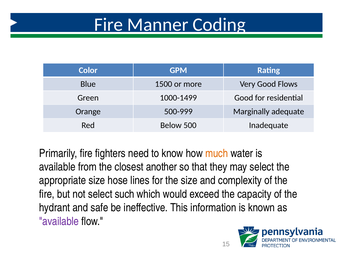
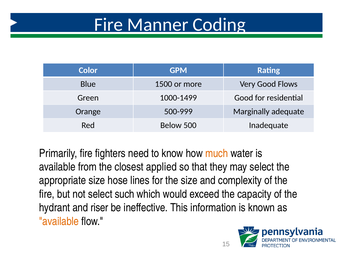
another: another -> applied
safe: safe -> riser
available at (59, 221) colour: purple -> orange
